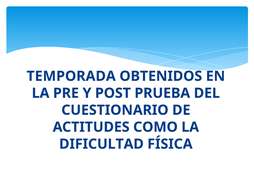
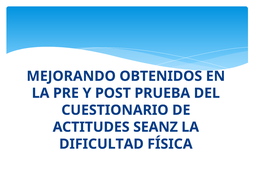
TEMPORADA: TEMPORADA -> MEJORANDO
COMO: COMO -> SEANZ
